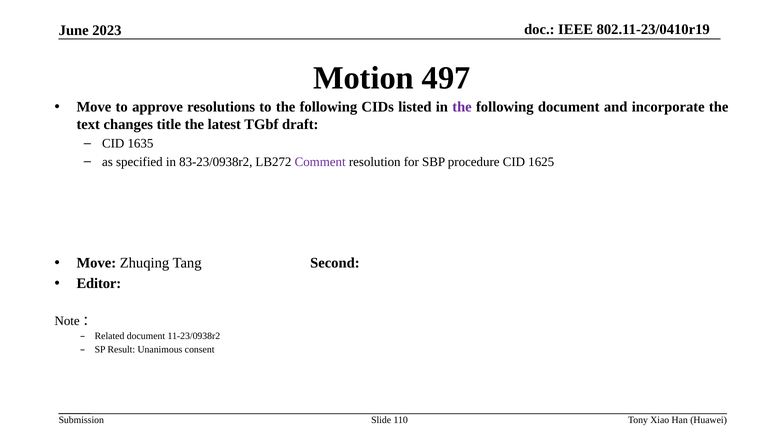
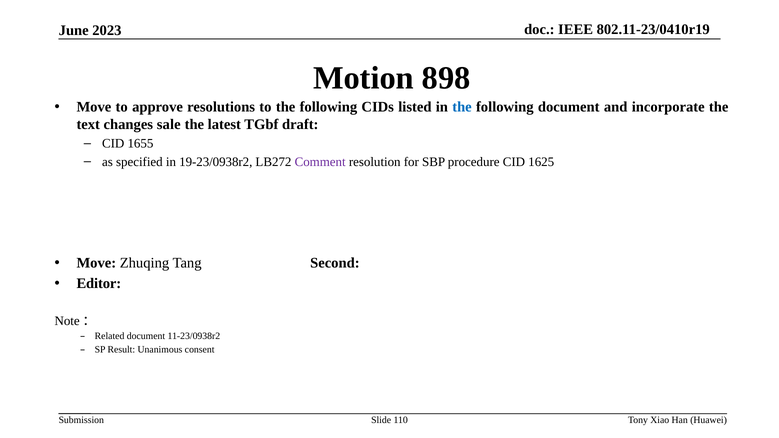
497: 497 -> 898
the at (462, 107) colour: purple -> blue
title: title -> sale
1635: 1635 -> 1655
83-23/0938r2: 83-23/0938r2 -> 19-23/0938r2
